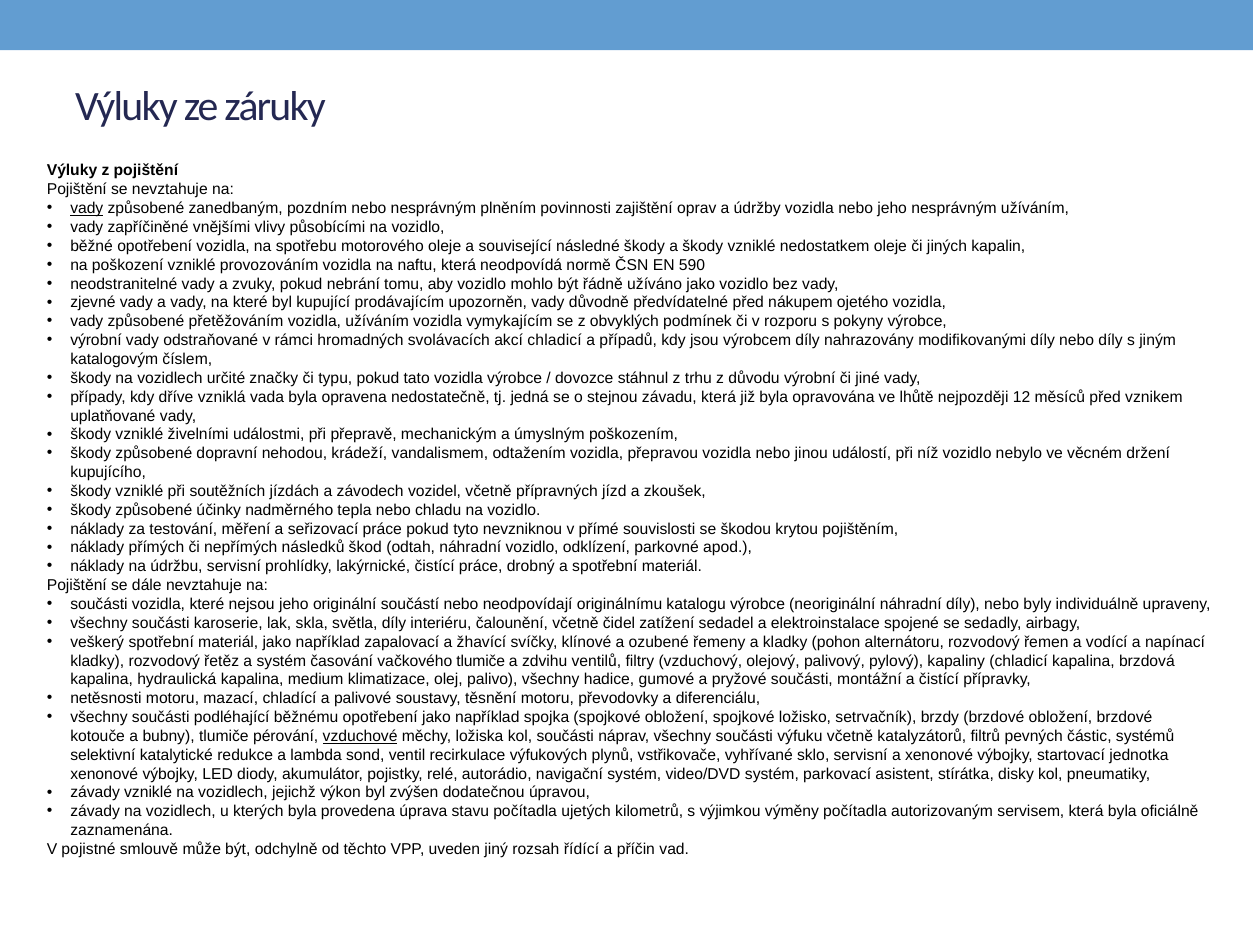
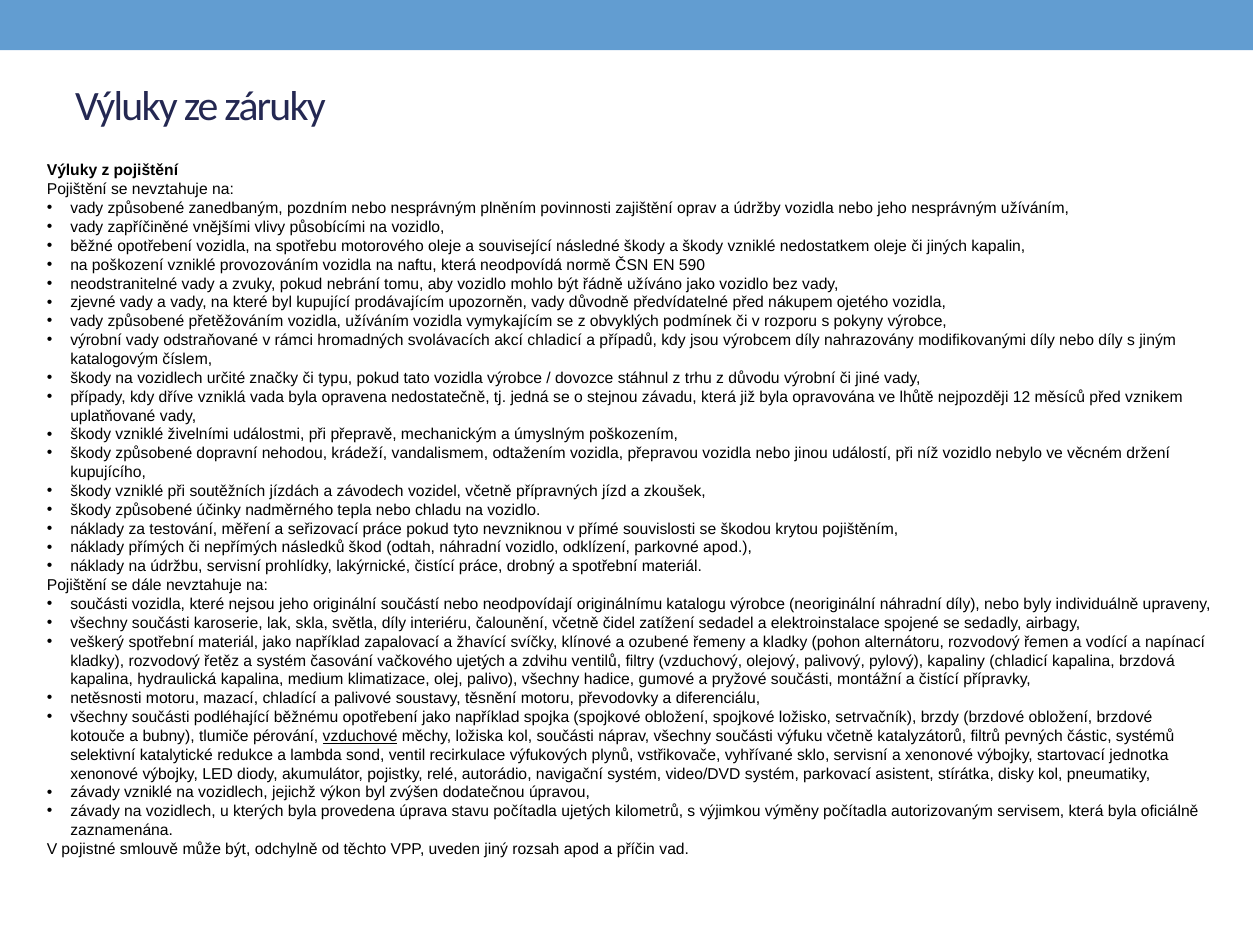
vady at (87, 208) underline: present -> none
vačkového tlumiče: tlumiče -> ujetých
rozsah řídící: řídící -> apod
